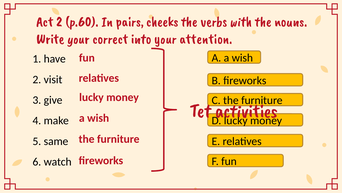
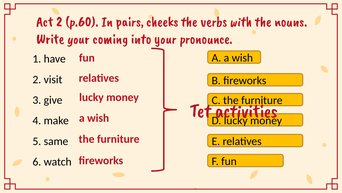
correct: correct -> coming
attention: attention -> pronounce
